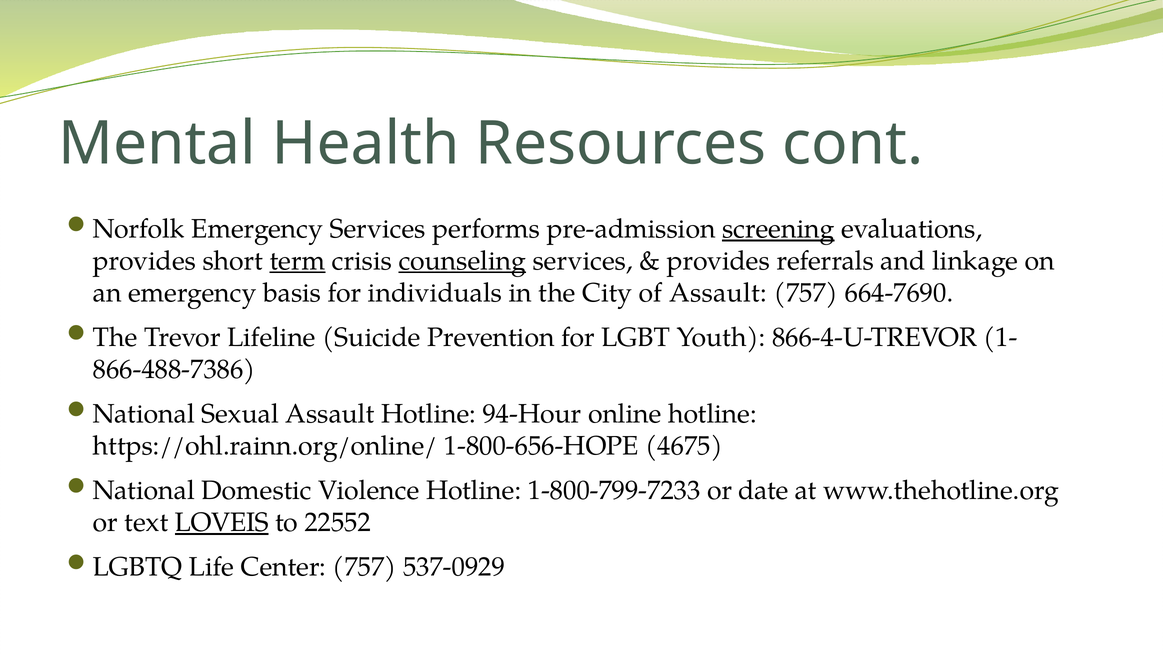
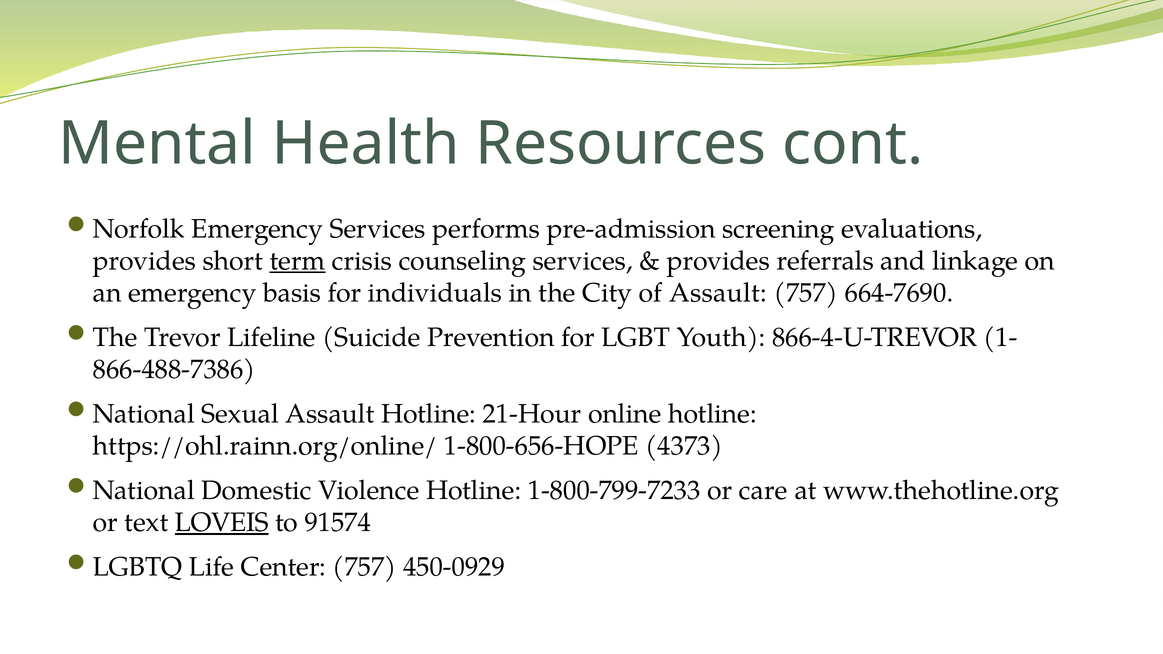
screening underline: present -> none
counseling underline: present -> none
94-Hour: 94-Hour -> 21-Hour
4675: 4675 -> 4373
date: date -> care
22552: 22552 -> 91574
537-0929: 537-0929 -> 450-0929
